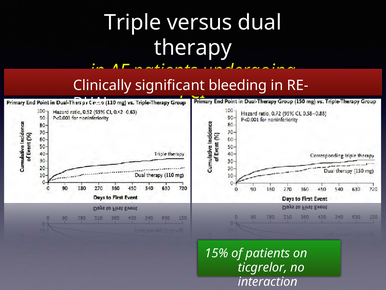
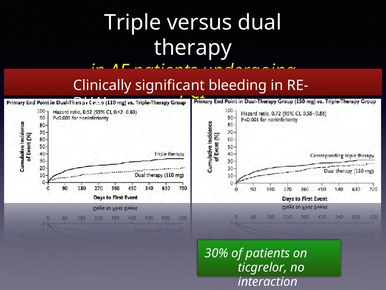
15%: 15% -> 30%
